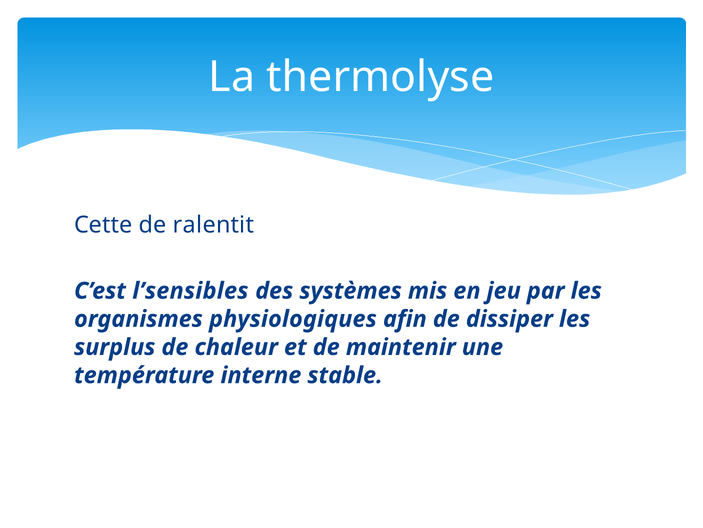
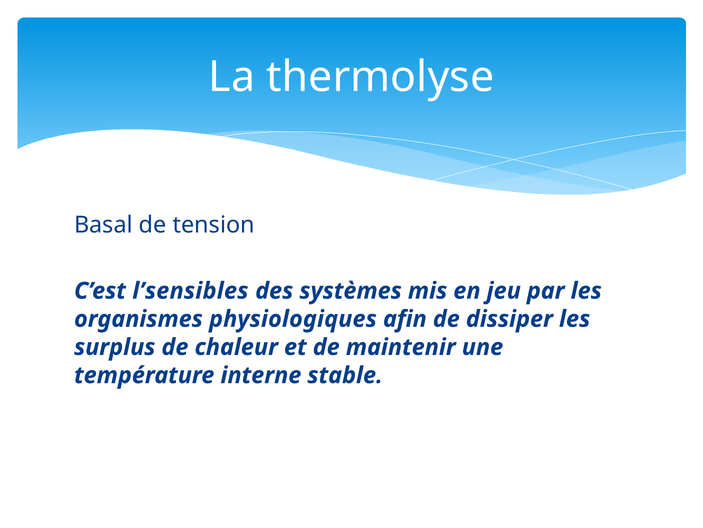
Cette: Cette -> Basal
ralentit: ralentit -> tension
